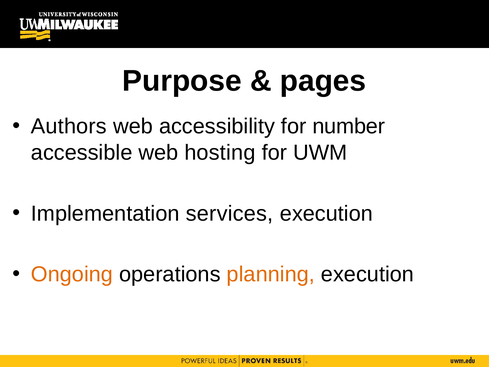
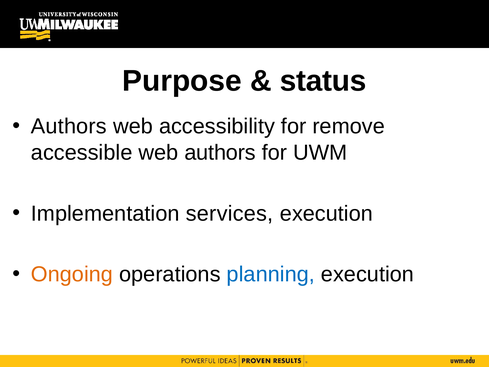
pages: pages -> status
number: number -> remove
web hosting: hosting -> authors
planning colour: orange -> blue
